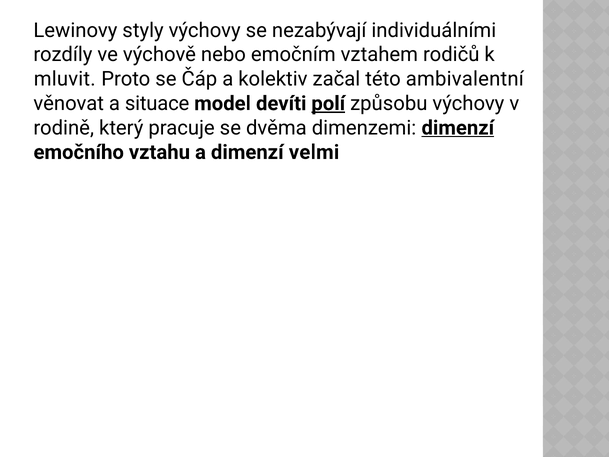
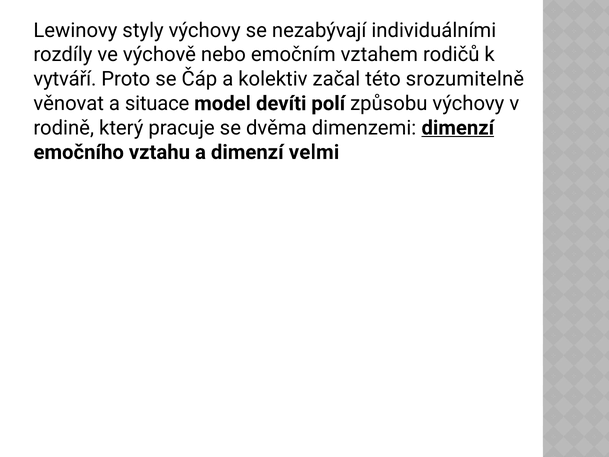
mluvit: mluvit -> vytváří
ambivalentní: ambivalentní -> srozumitelně
polí underline: present -> none
